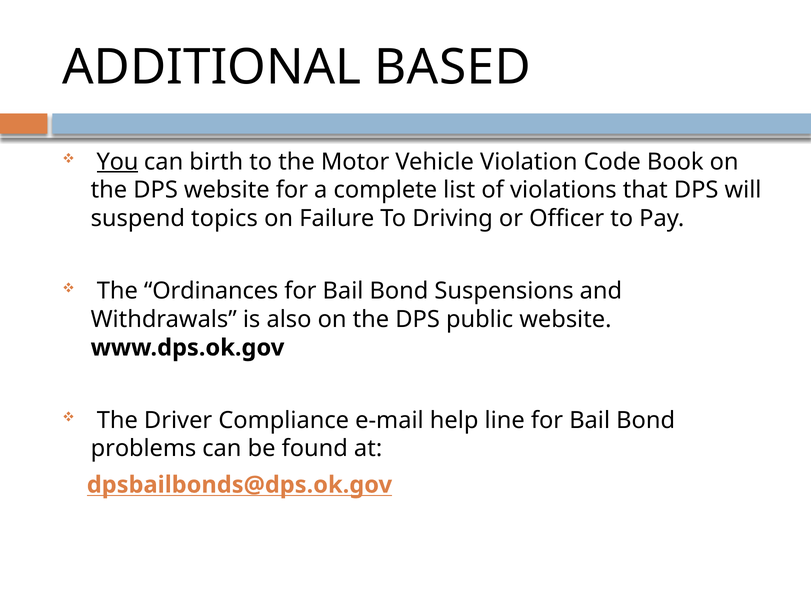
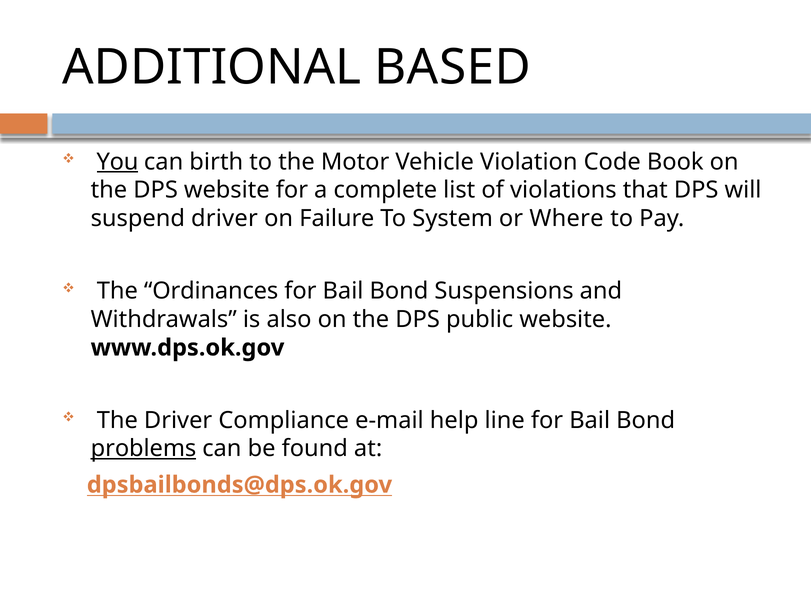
suspend topics: topics -> driver
Driving: Driving -> System
Officer: Officer -> Where
problems underline: none -> present
